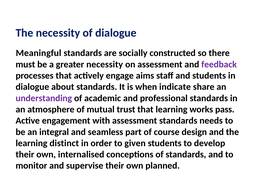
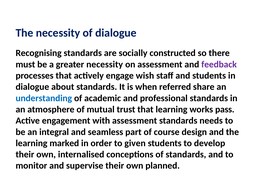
Meaningful: Meaningful -> Recognising
aims: aims -> wish
indicate: indicate -> referred
understanding colour: purple -> blue
distinct: distinct -> marked
